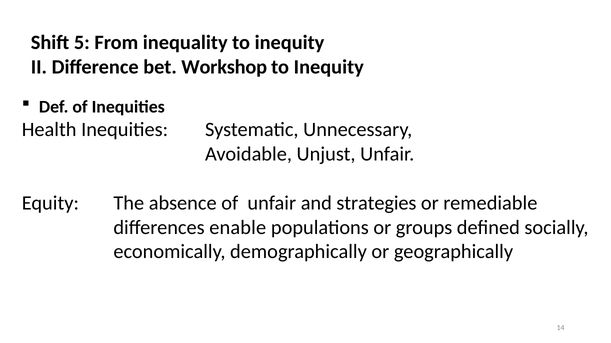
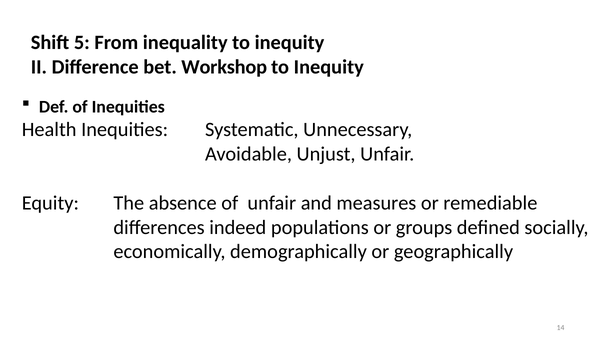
strategies: strategies -> measures
enable: enable -> indeed
